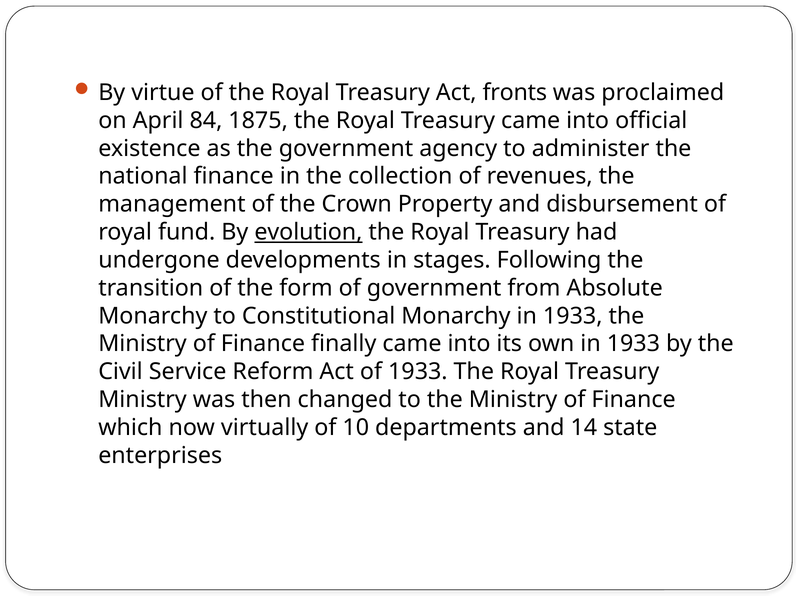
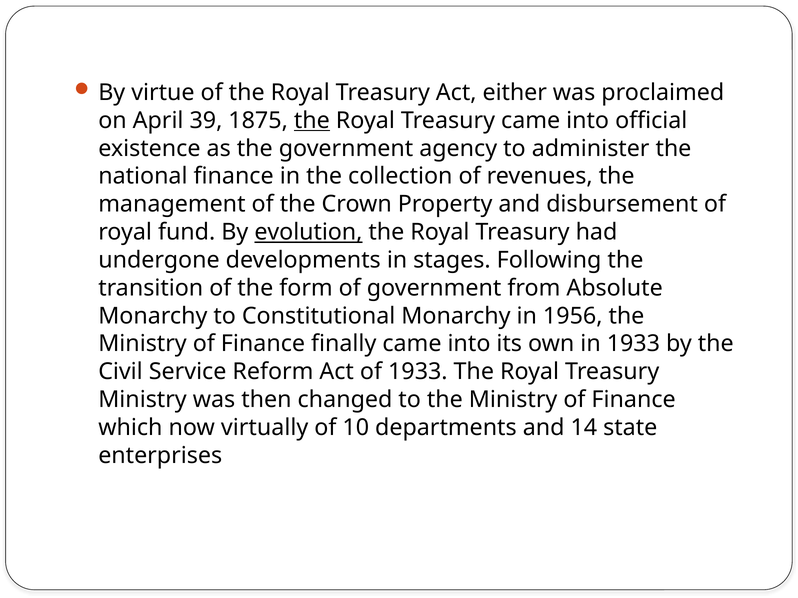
fronts: fronts -> either
84: 84 -> 39
the at (312, 121) underline: none -> present
Monarchy in 1933: 1933 -> 1956
